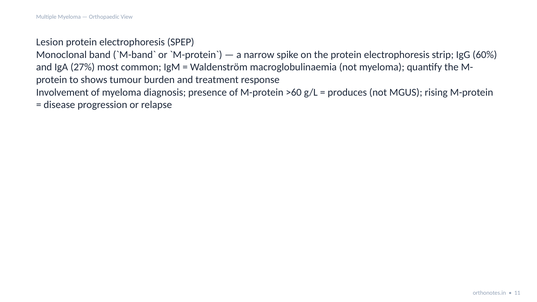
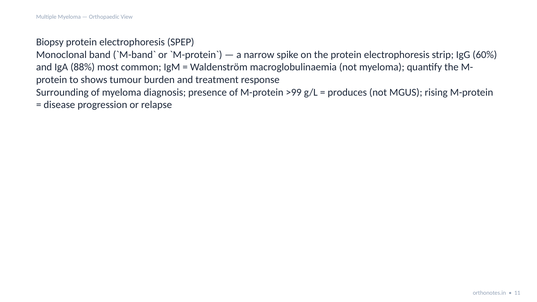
Lesion: Lesion -> Biopsy
27%: 27% -> 88%
Involvement: Involvement -> Surrounding
>60: >60 -> >99
